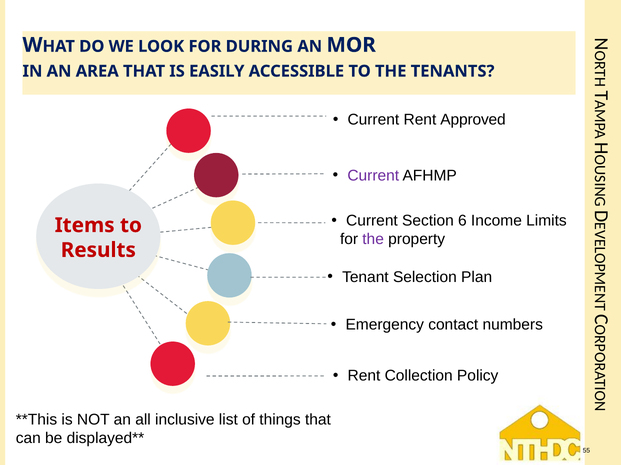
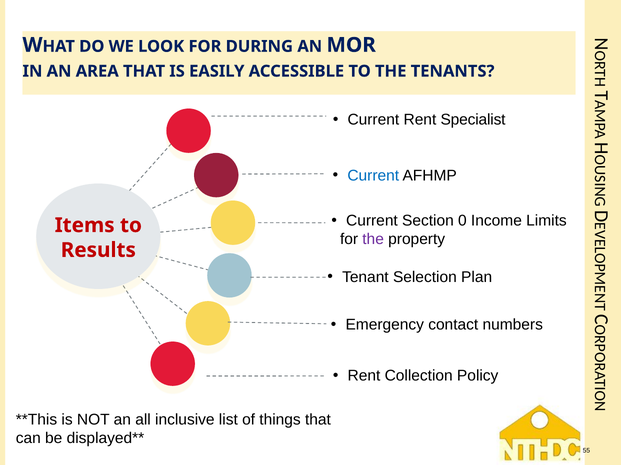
Approved: Approved -> Specialist
Current at (373, 176) colour: purple -> blue
6: 6 -> 0
